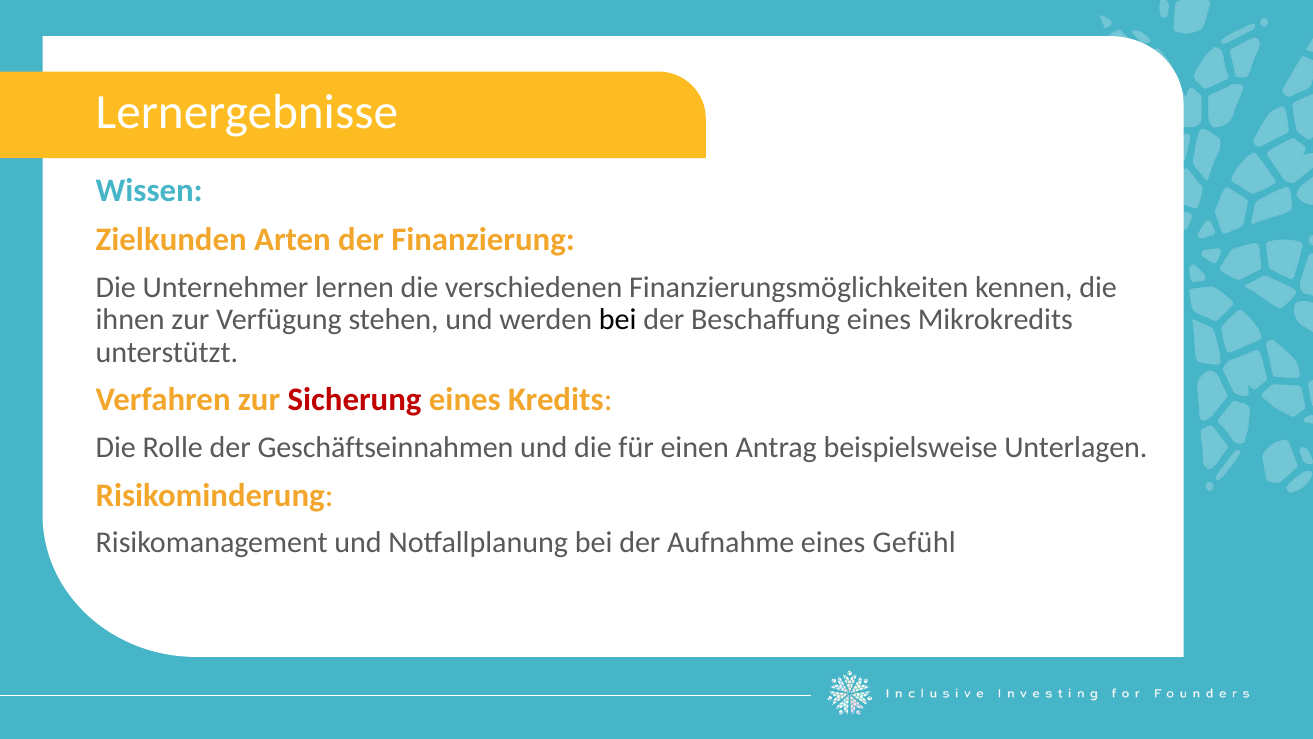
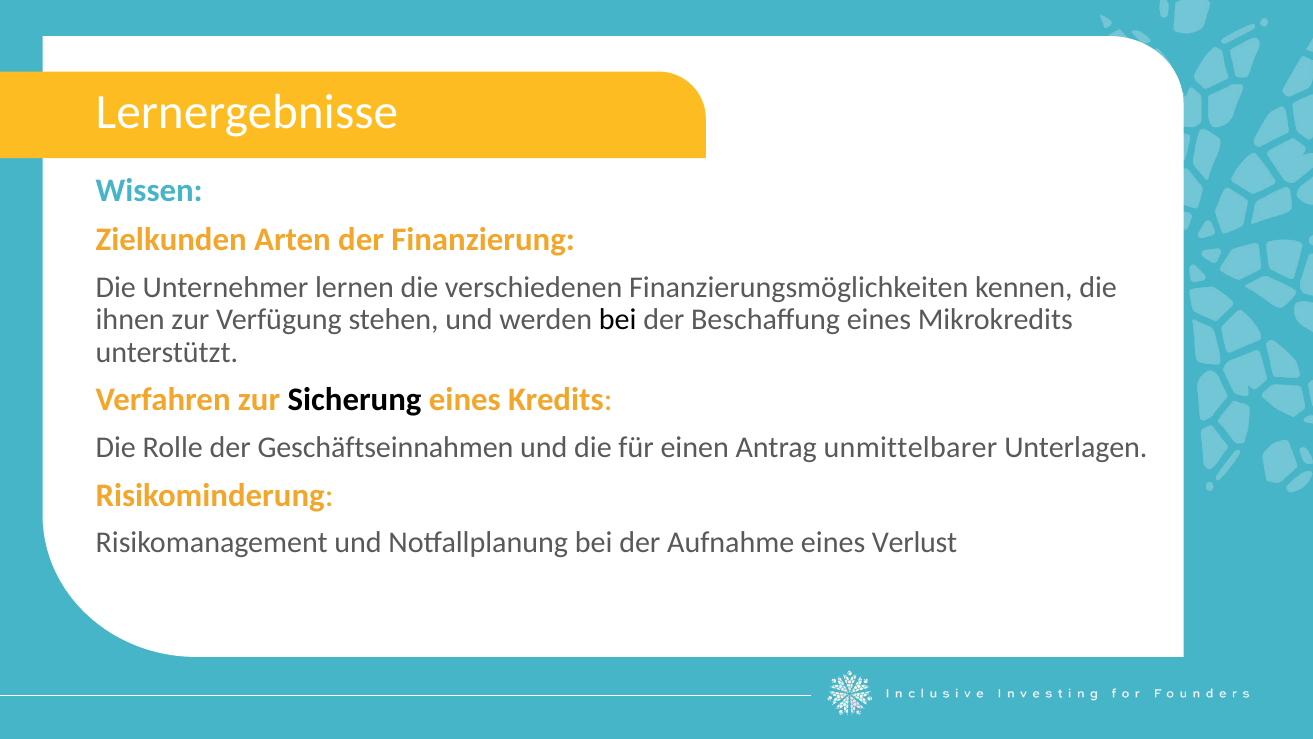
Sicherung colour: red -> black
beispielsweise: beispielsweise -> unmittelbarer
Gefühl: Gefühl -> Verlust
